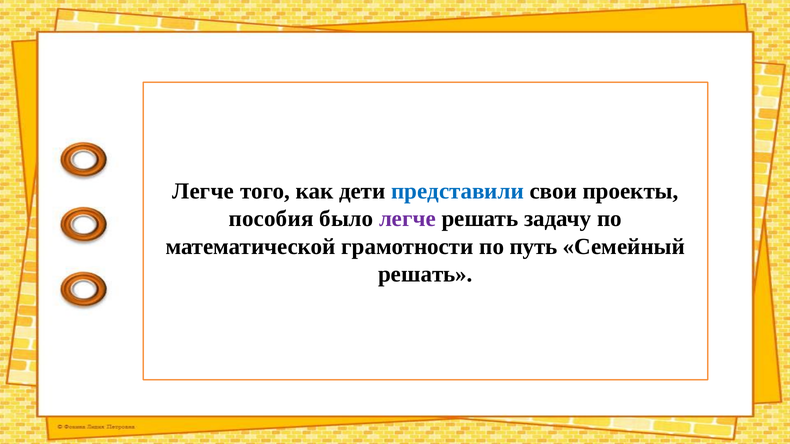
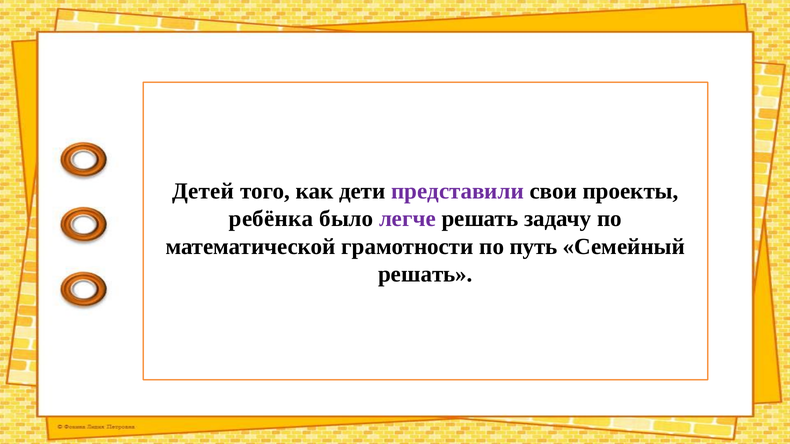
Легче at (203, 191): Легче -> Детей
представили colour: blue -> purple
пособия: пособия -> ребёнка
